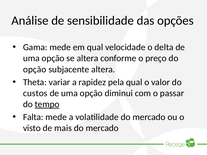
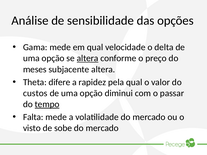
altera at (88, 58) underline: none -> present
opção at (35, 69): opção -> meses
variar: variar -> difere
mais: mais -> sobe
